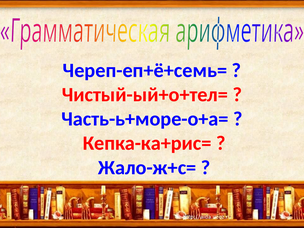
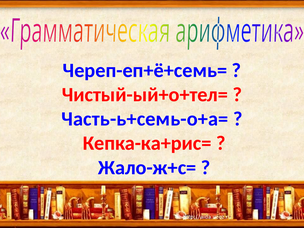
Часть-ь+море-о+а=: Часть-ь+море-о+а= -> Часть-ь+семь-о+а=
